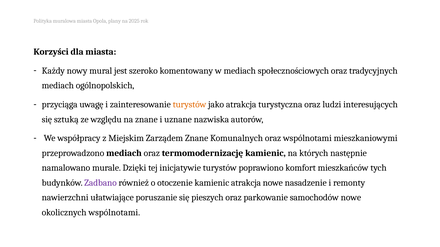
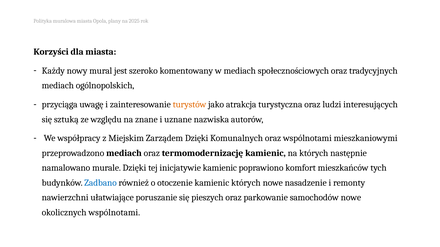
Zarządem Znane: Znane -> Dzięki
inicjatywie turystów: turystów -> kamienic
Zadbano colour: purple -> blue
kamienic atrakcja: atrakcja -> których
